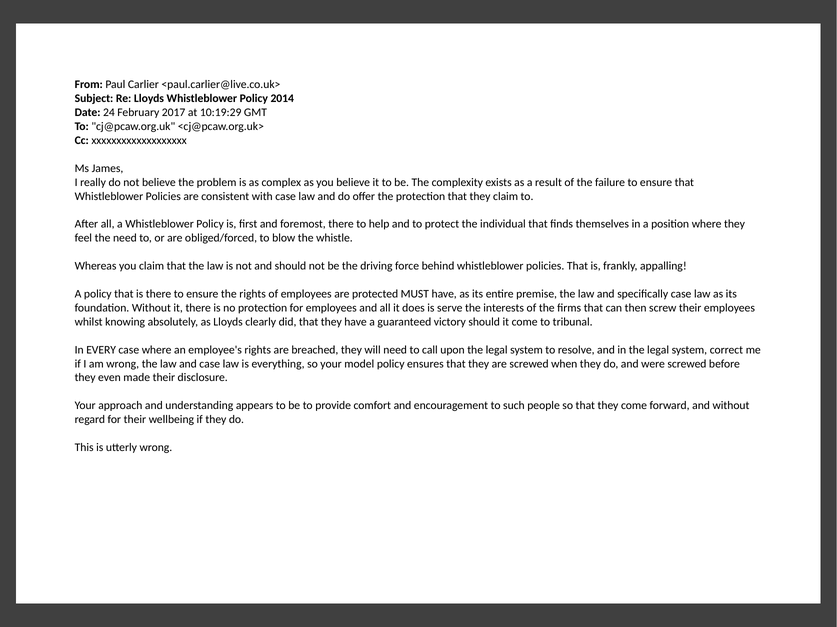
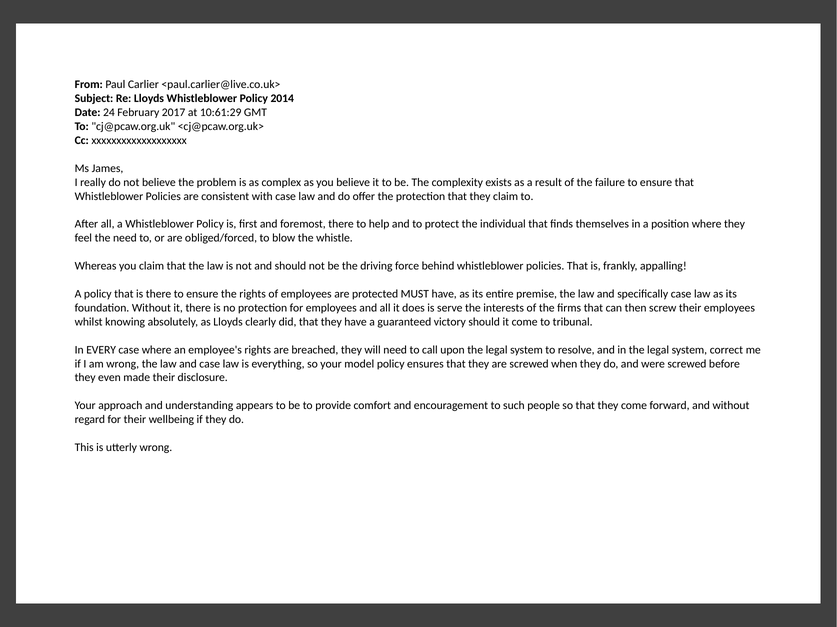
10:19:29: 10:19:29 -> 10:61:29
